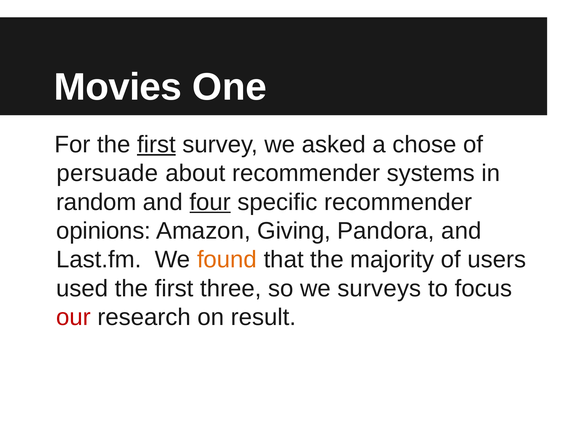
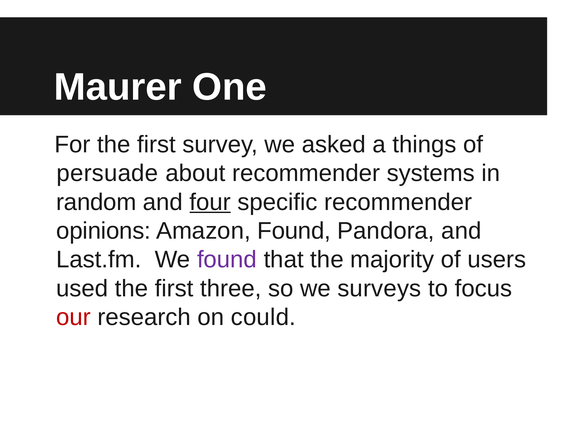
Movies: Movies -> Maurer
first at (156, 144) underline: present -> none
chose: chose -> things
Amazon Giving: Giving -> Found
found at (227, 260) colour: orange -> purple
result: result -> could
